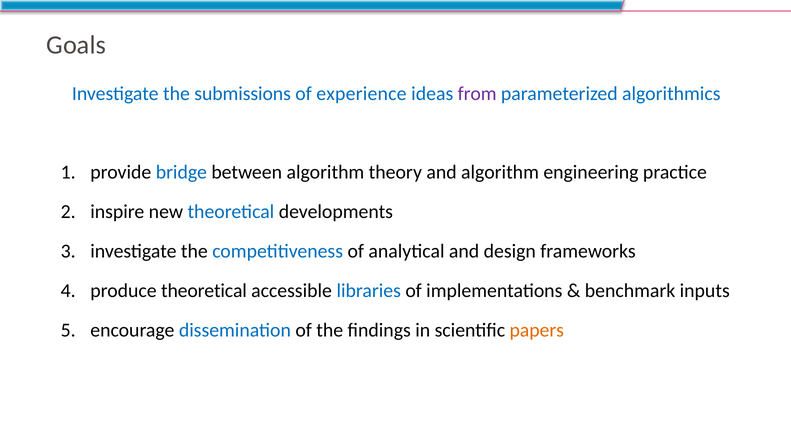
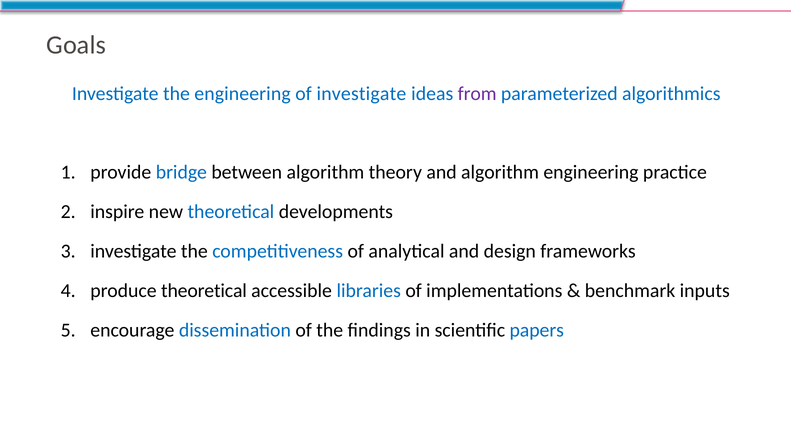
the submissions: submissions -> engineering
of experience: experience -> investigate
papers colour: orange -> blue
